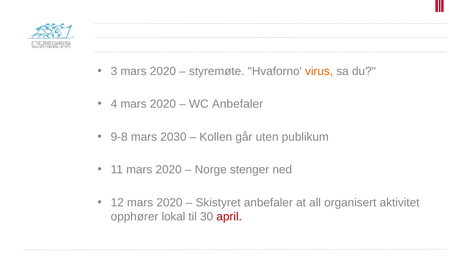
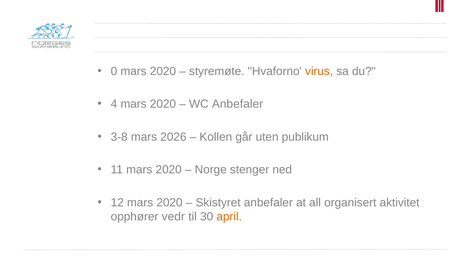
3: 3 -> 0
9-8: 9-8 -> 3-8
2030: 2030 -> 2026
lokal: lokal -> vedr
april colour: red -> orange
